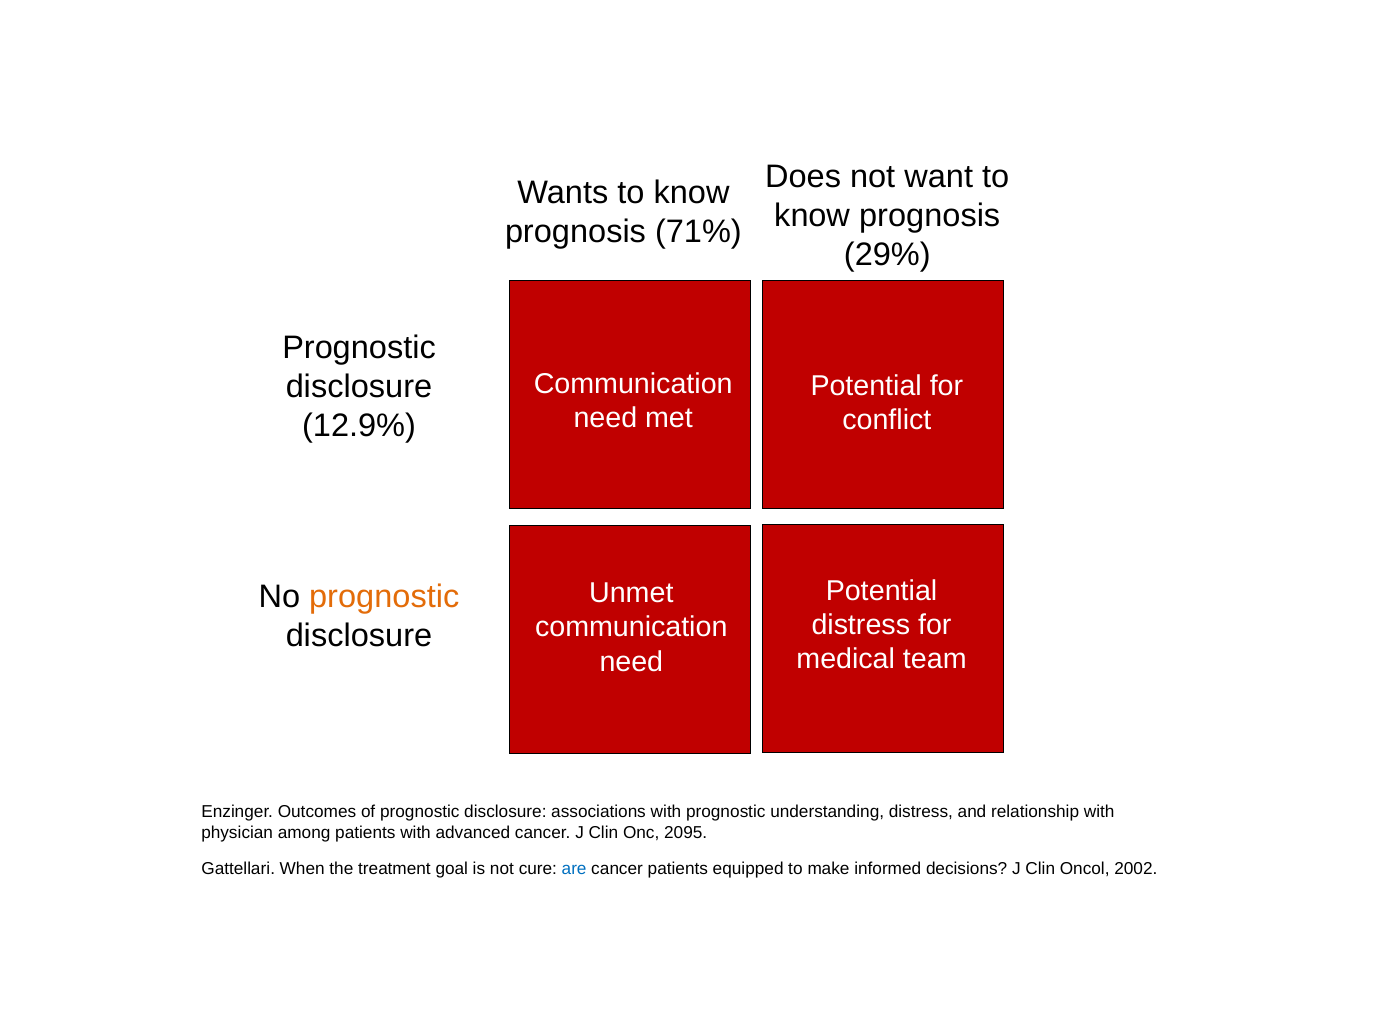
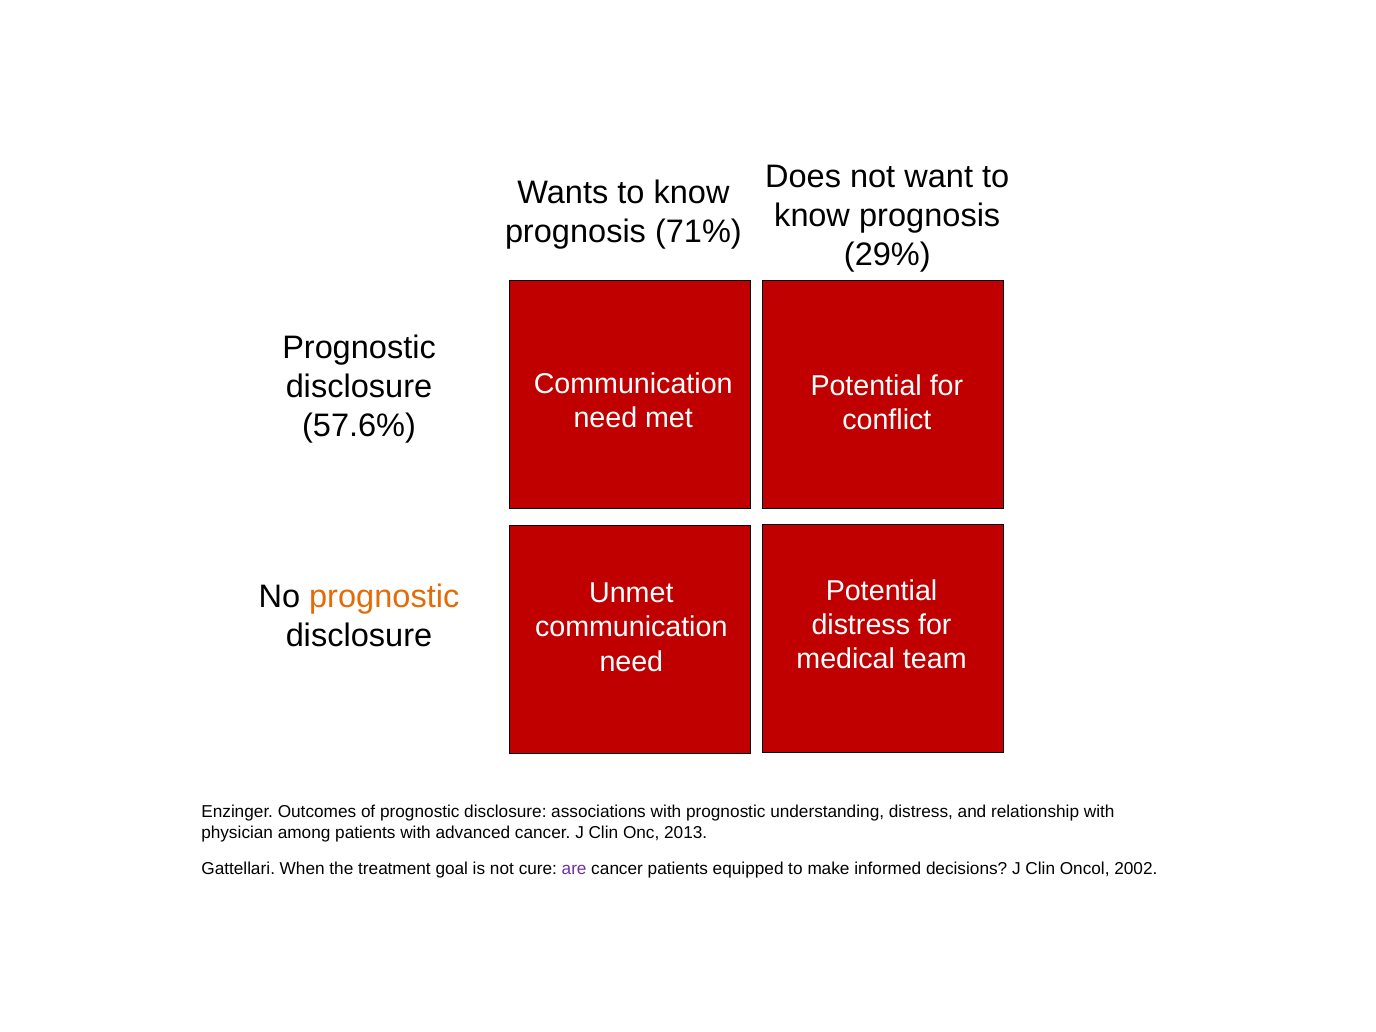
12.9%: 12.9% -> 57.6%
2095: 2095 -> 2013
are colour: blue -> purple
